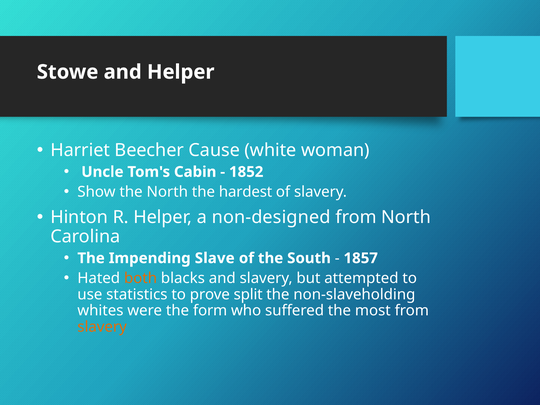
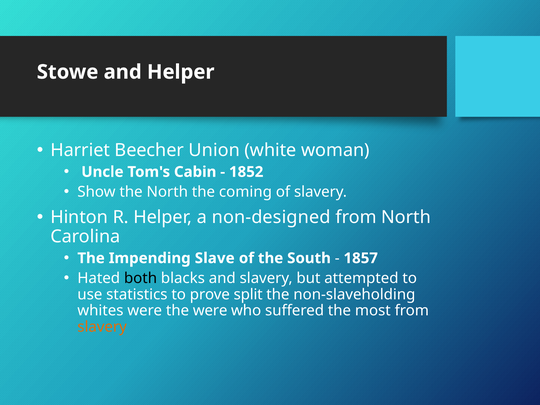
Cause: Cause -> Union
hardest: hardest -> coming
both colour: orange -> black
the form: form -> were
